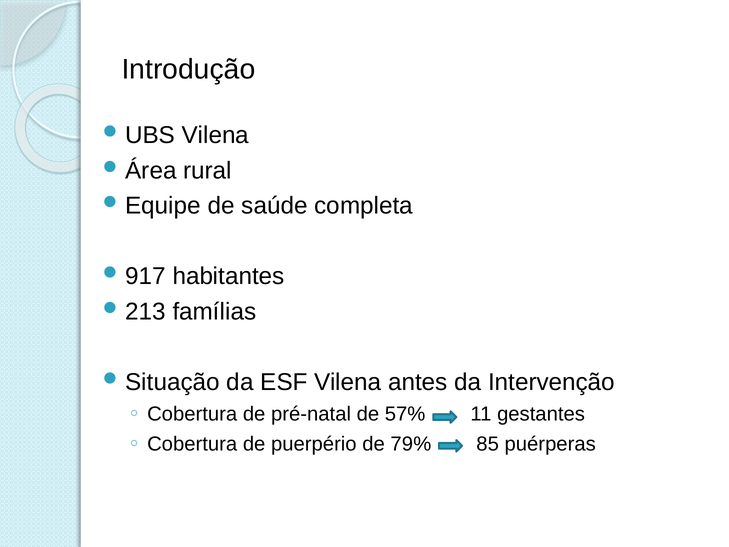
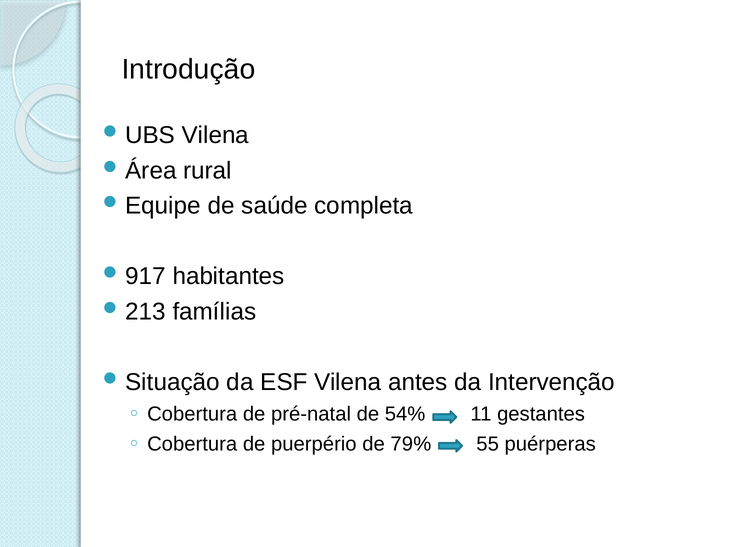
57%: 57% -> 54%
85: 85 -> 55
